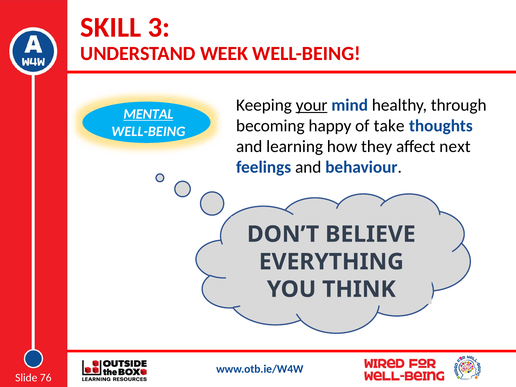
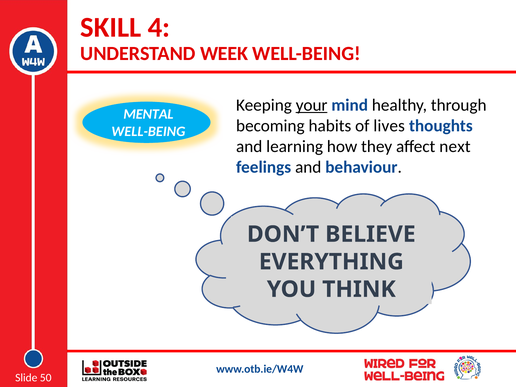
3: 3 -> 4
MENTAL underline: present -> none
happy: happy -> habits
take: take -> lives
76: 76 -> 50
